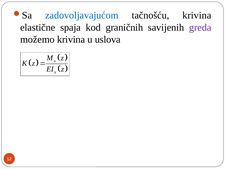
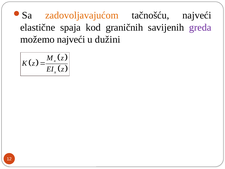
zadovoljavajućom colour: blue -> orange
tačnošću krivina: krivina -> najveći
možemo krivina: krivina -> najveći
uslova: uslova -> dužini
